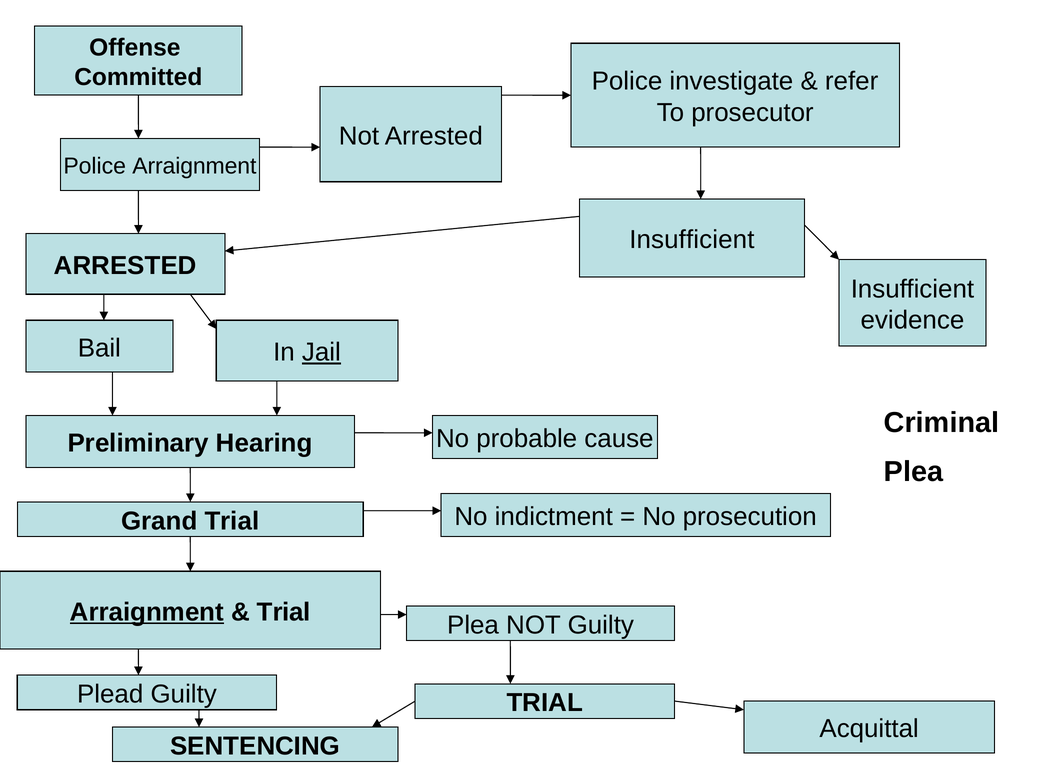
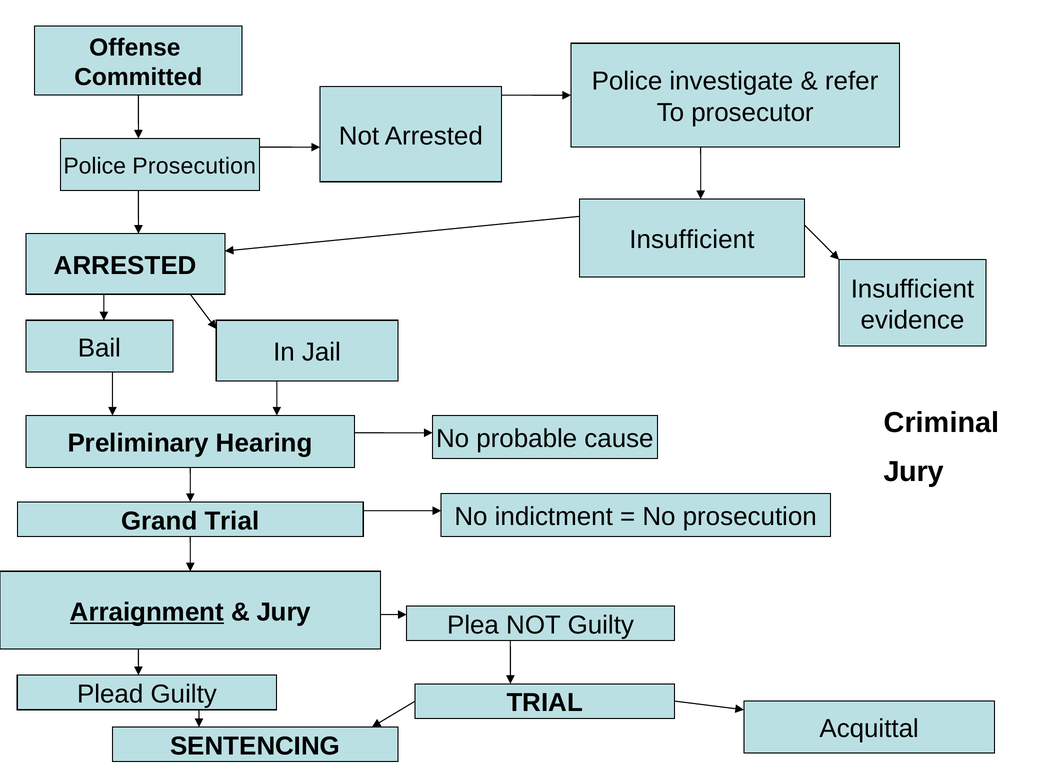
Police Arraignment: Arraignment -> Prosecution
Jail underline: present -> none
Plea at (913, 471): Plea -> Jury
Trial at (284, 612): Trial -> Jury
